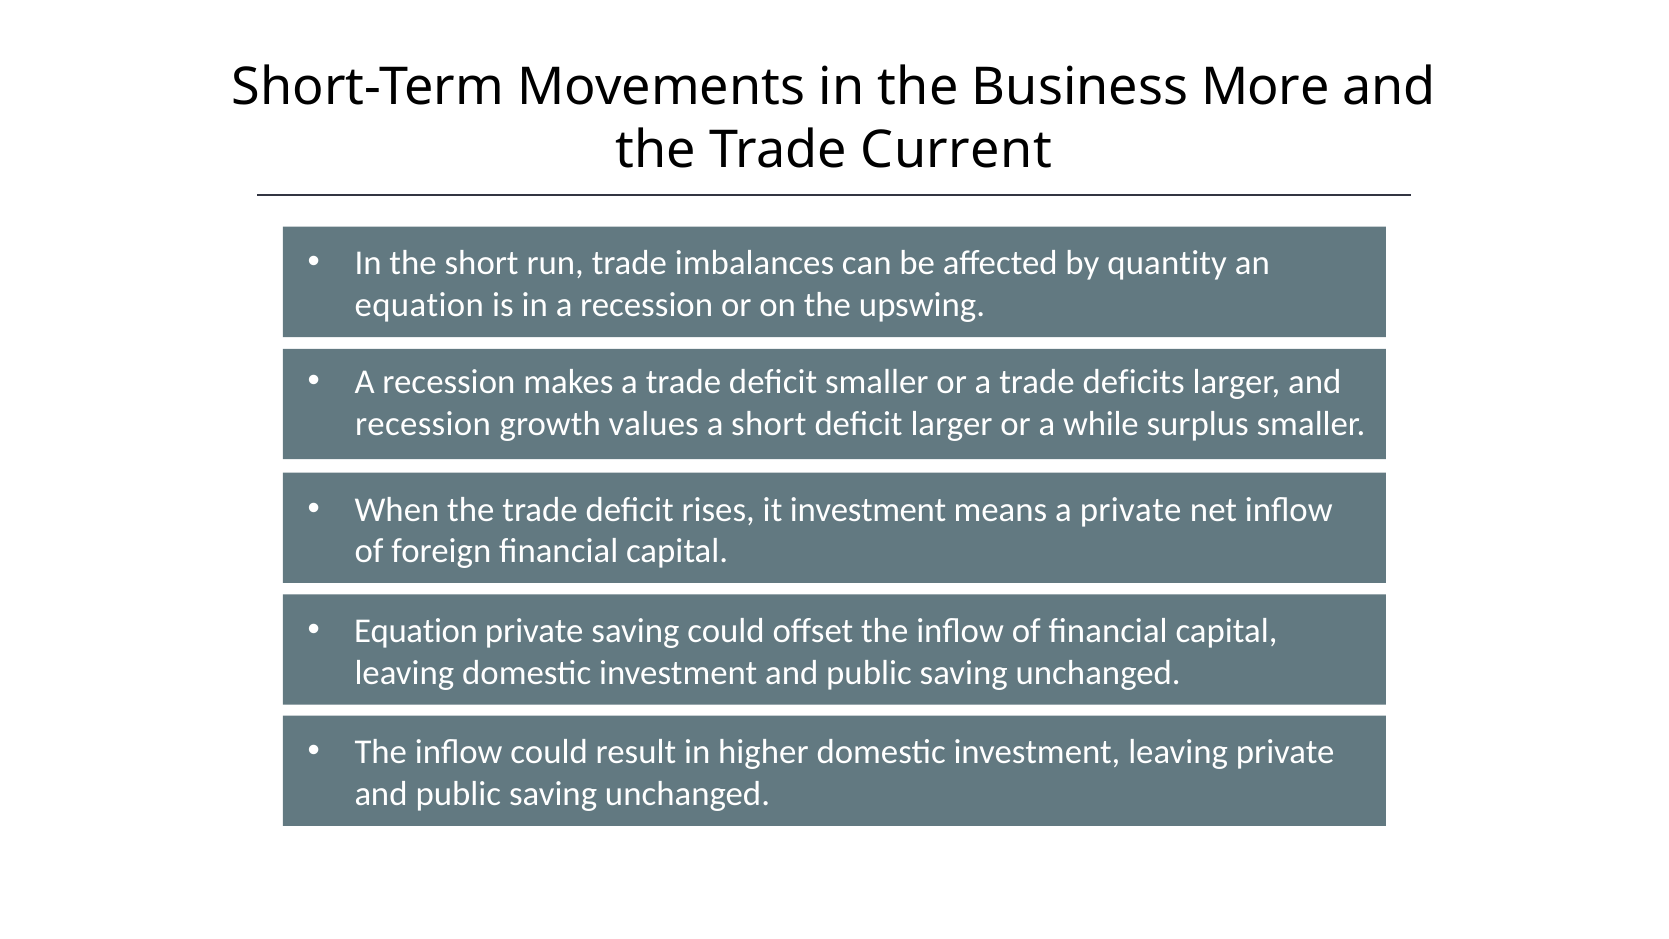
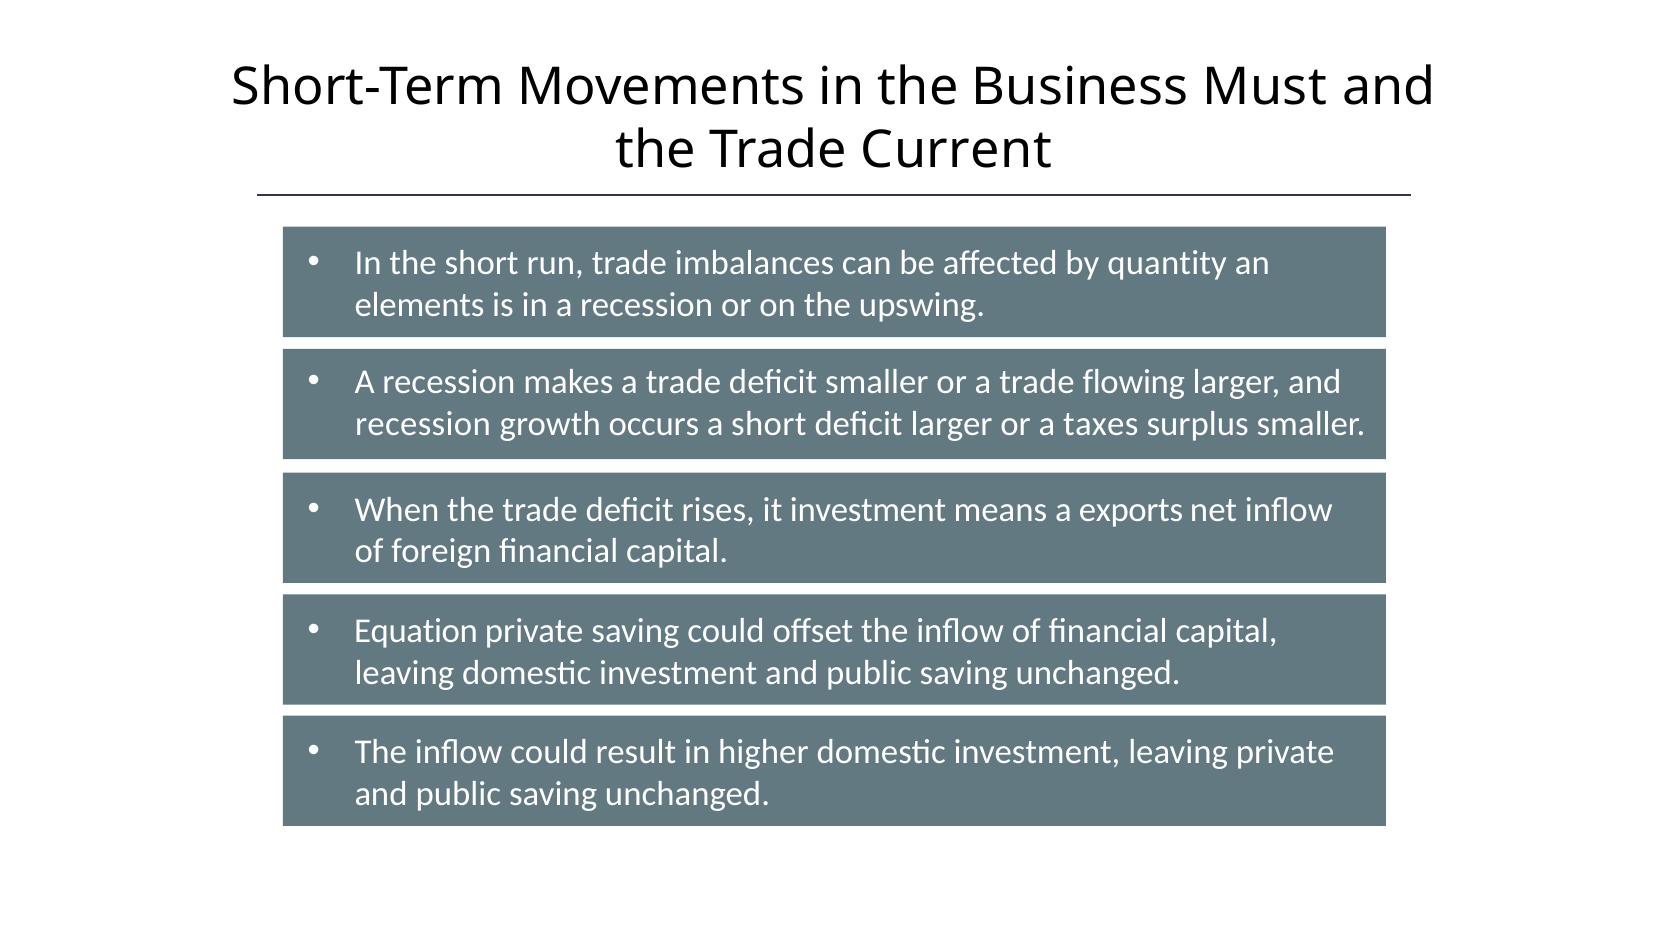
More: More -> Must
equation at (419, 305): equation -> elements
deficits: deficits -> flowing
values: values -> occurs
while: while -> taxes
a private: private -> exports
